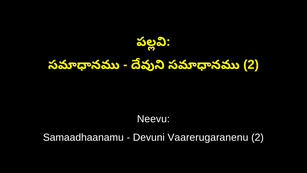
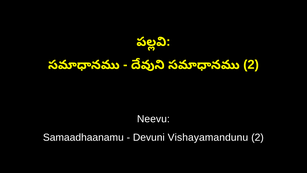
Vaarerugaranenu: Vaarerugaranenu -> Vishayamandunu
